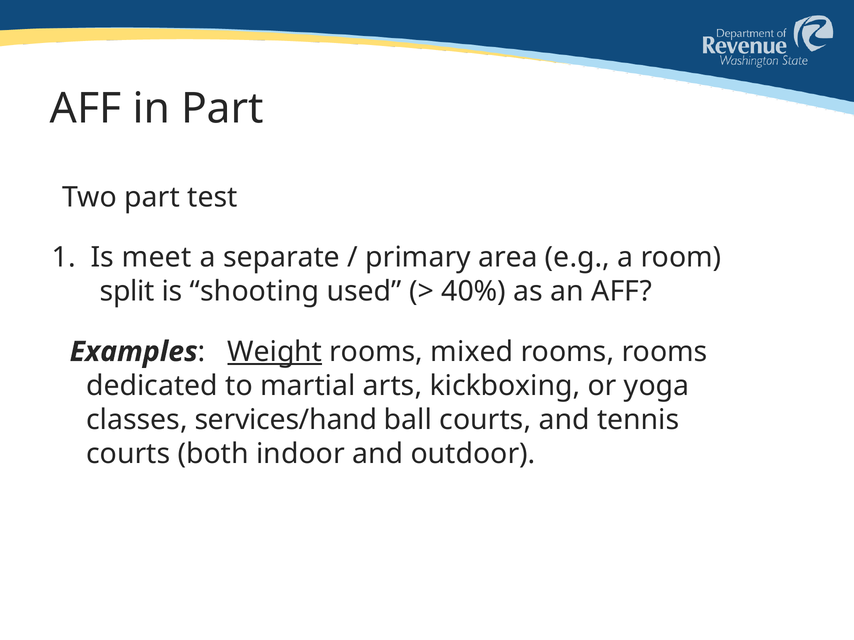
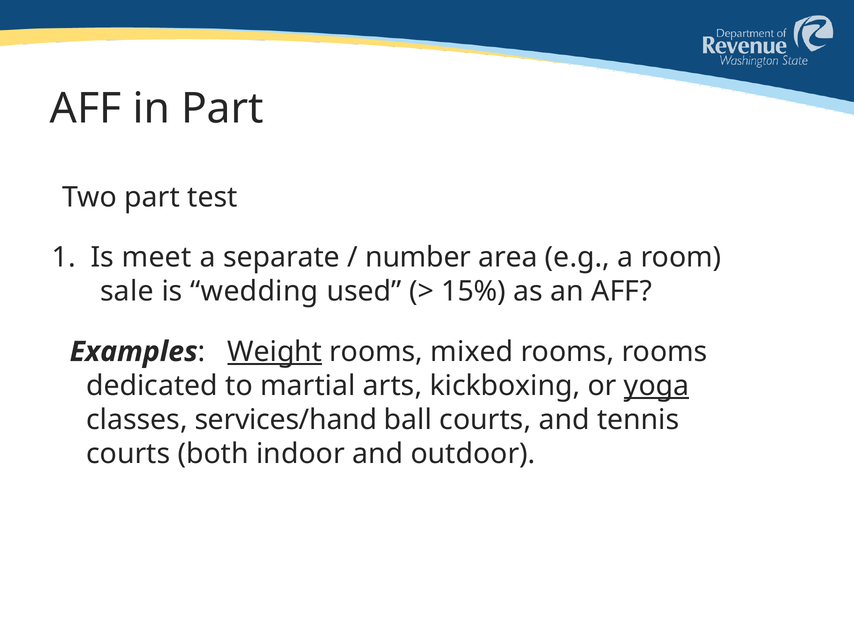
primary: primary -> number
split: split -> sale
shooting: shooting -> wedding
40%: 40% -> 15%
yoga underline: none -> present
